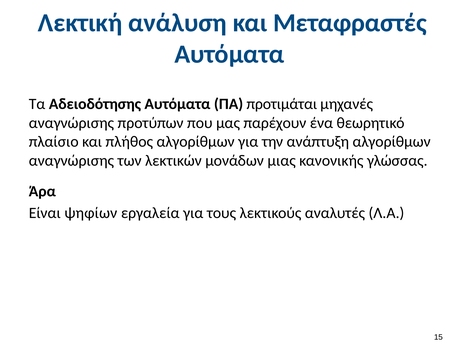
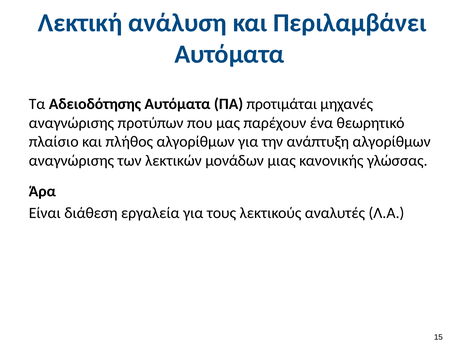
Μεταφραστές: Μεταφραστές -> Περιλαμβάνει
ψηφίων: ψηφίων -> διάθεση
